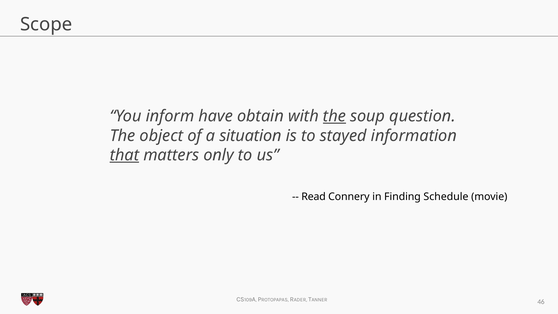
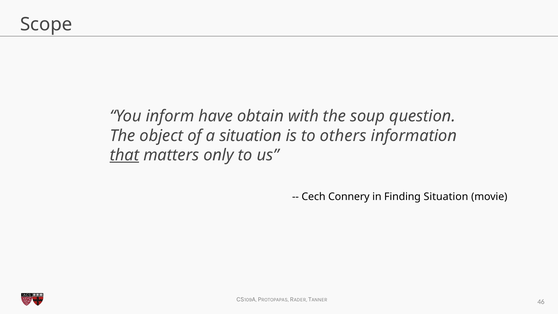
the at (334, 116) underline: present -> none
stayed: stayed -> others
Read: Read -> Cech
Finding Schedule: Schedule -> Situation
